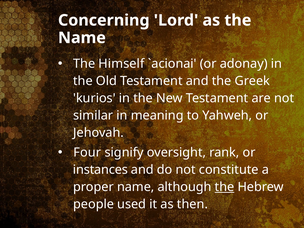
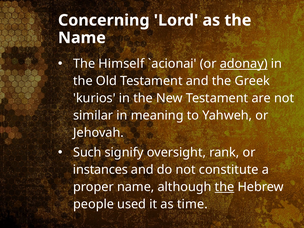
adonay underline: none -> present
Four: Four -> Such
then: then -> time
